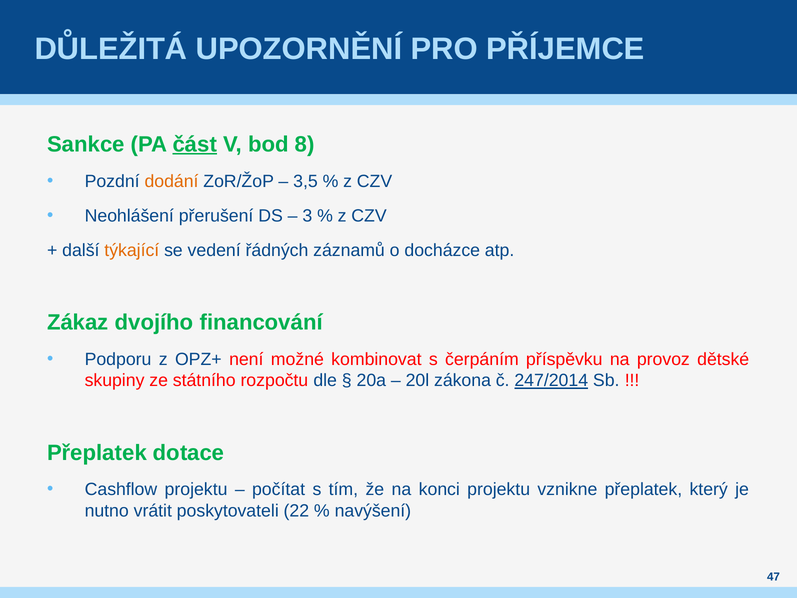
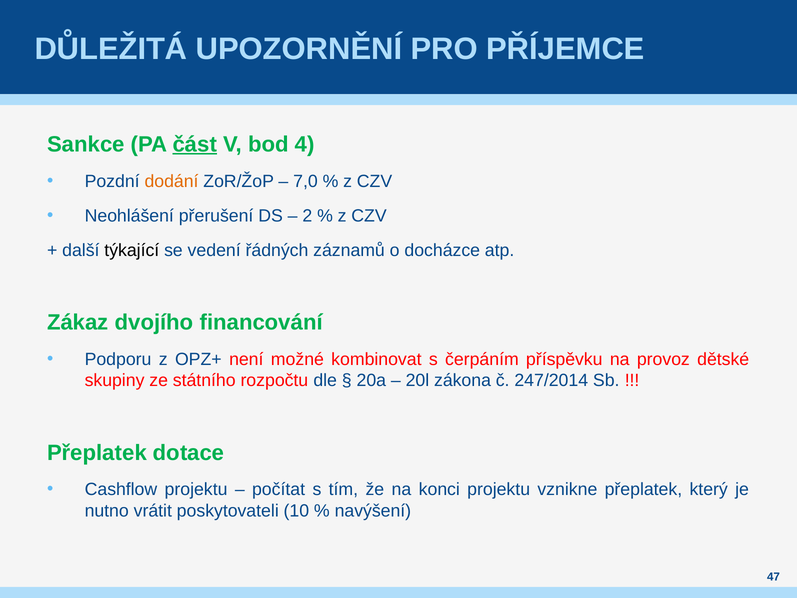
8: 8 -> 4
3,5: 3,5 -> 7,0
3: 3 -> 2
týkající colour: orange -> black
247/2014 underline: present -> none
22: 22 -> 10
